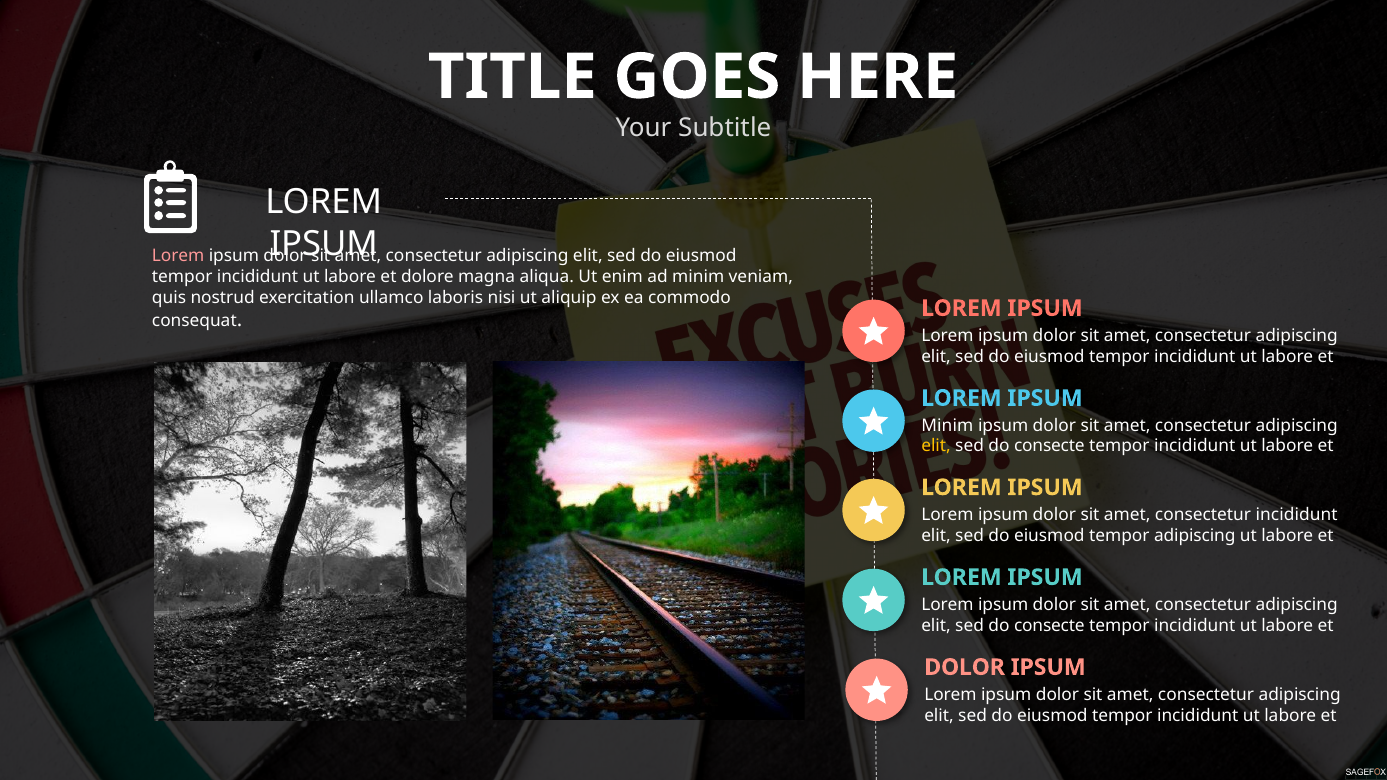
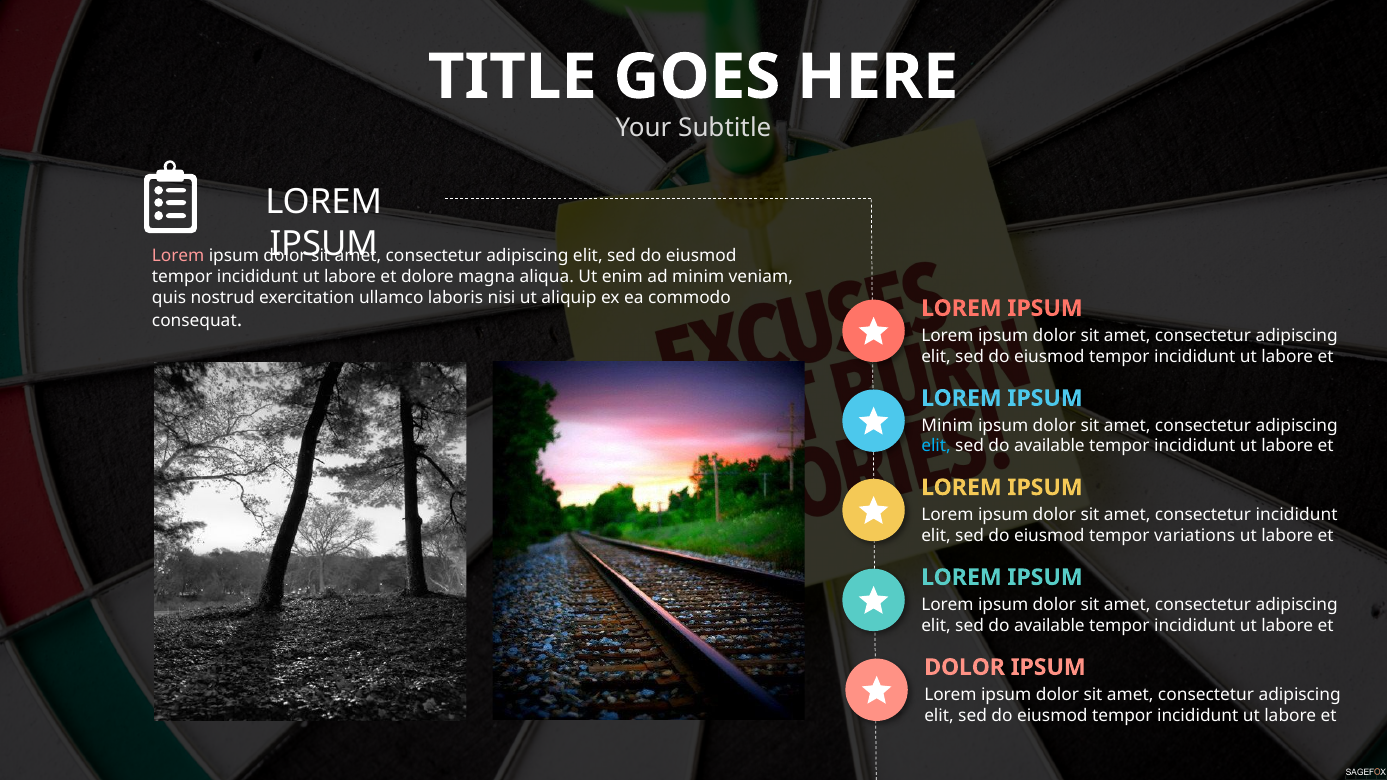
elit at (936, 446) colour: yellow -> light blue
consecte at (1049, 446): consecte -> available
tempor adipiscing: adipiscing -> variations
consecte at (1049, 626): consecte -> available
